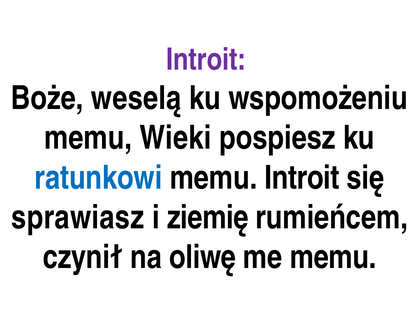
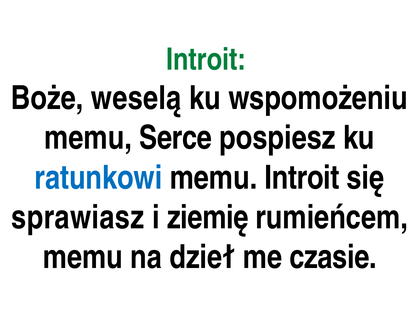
Introit at (206, 60) colour: purple -> green
Wieki: Wieki -> Serce
czynił at (83, 258): czynił -> memu
oliwę: oliwę -> dzieł
me memu: memu -> czasie
